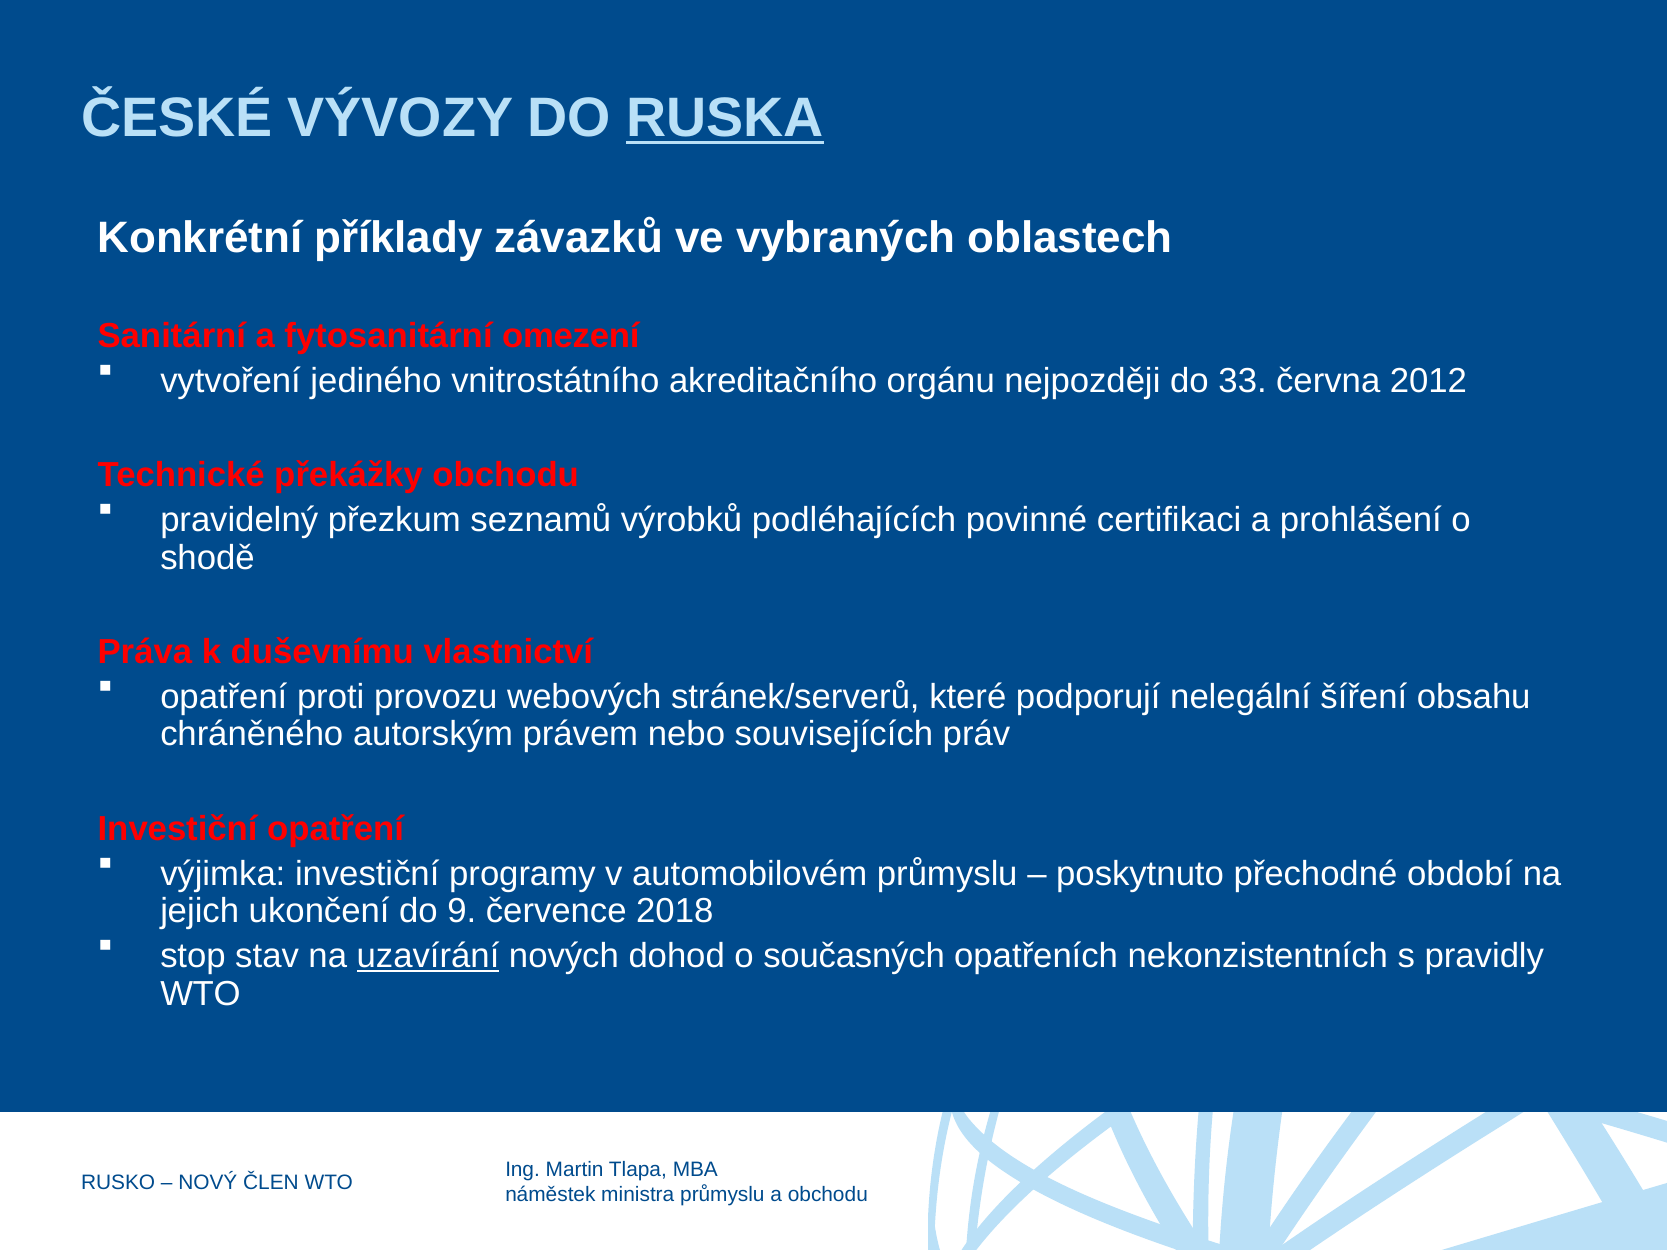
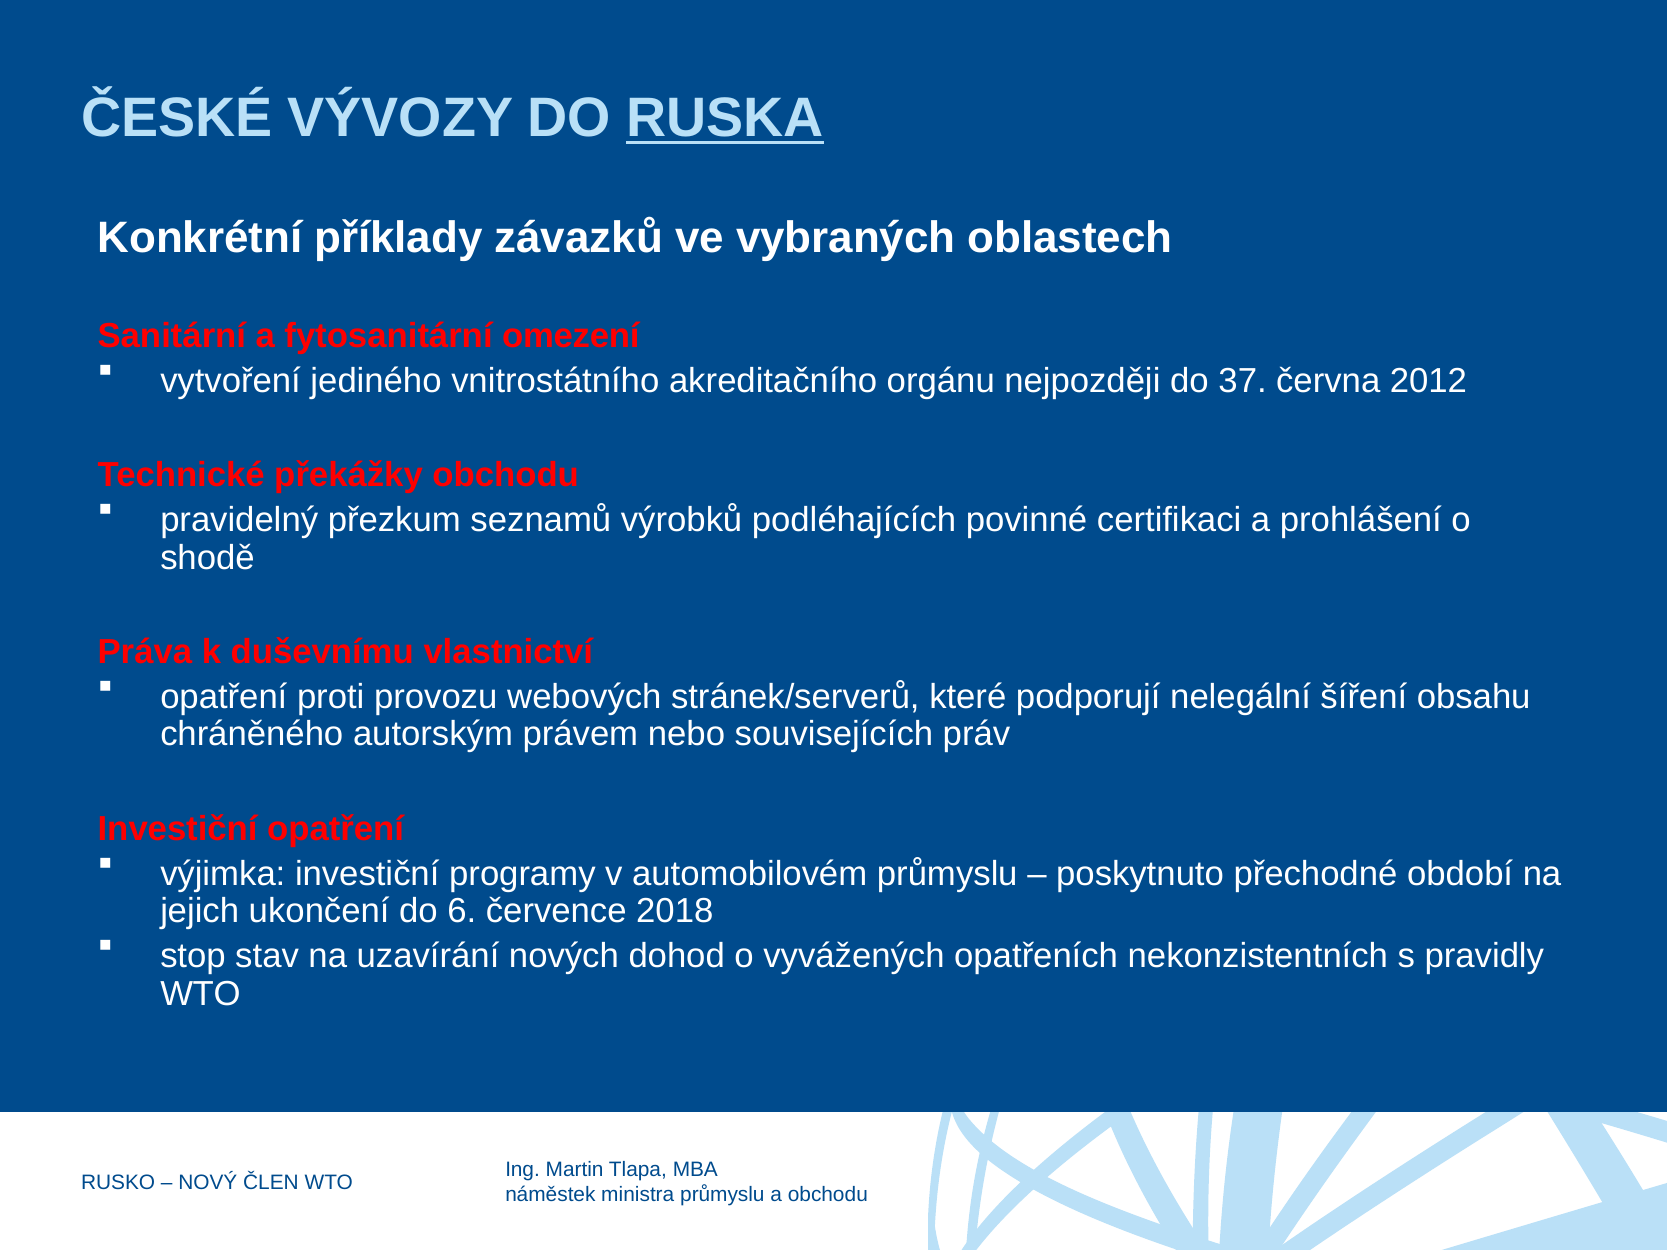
33: 33 -> 37
9: 9 -> 6
uzavírání underline: present -> none
současných: současných -> vyvážených
